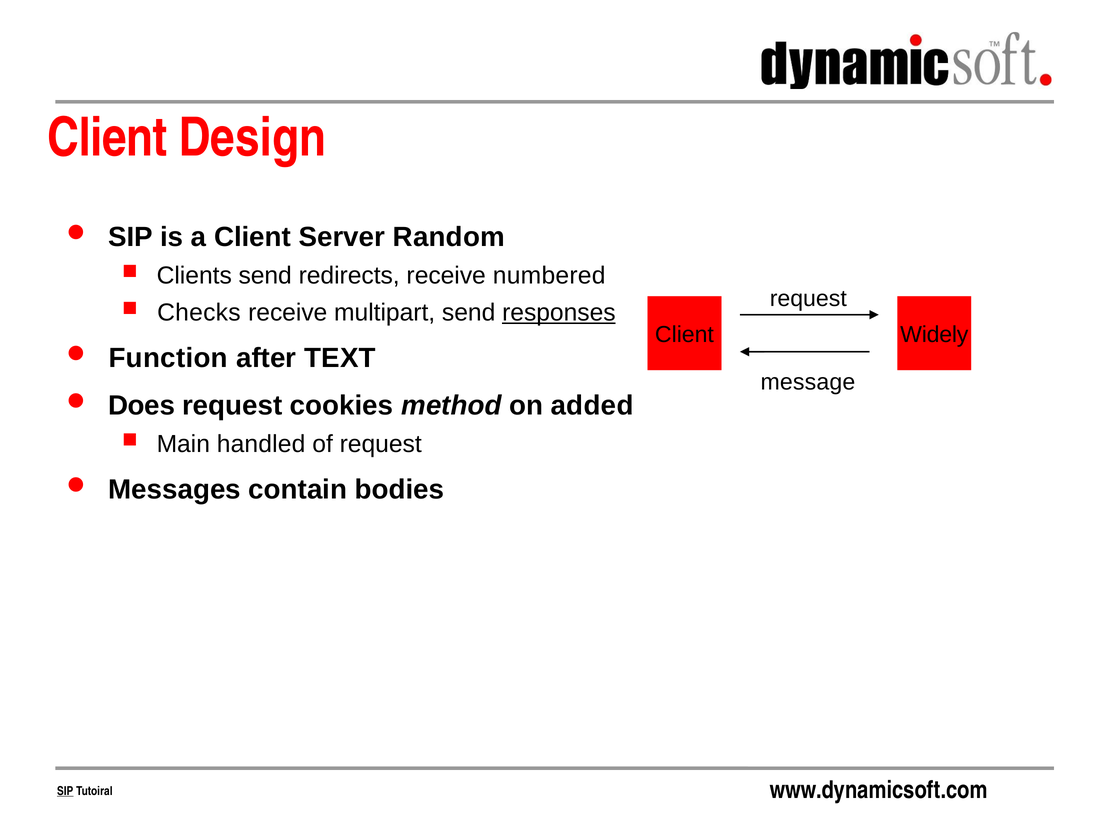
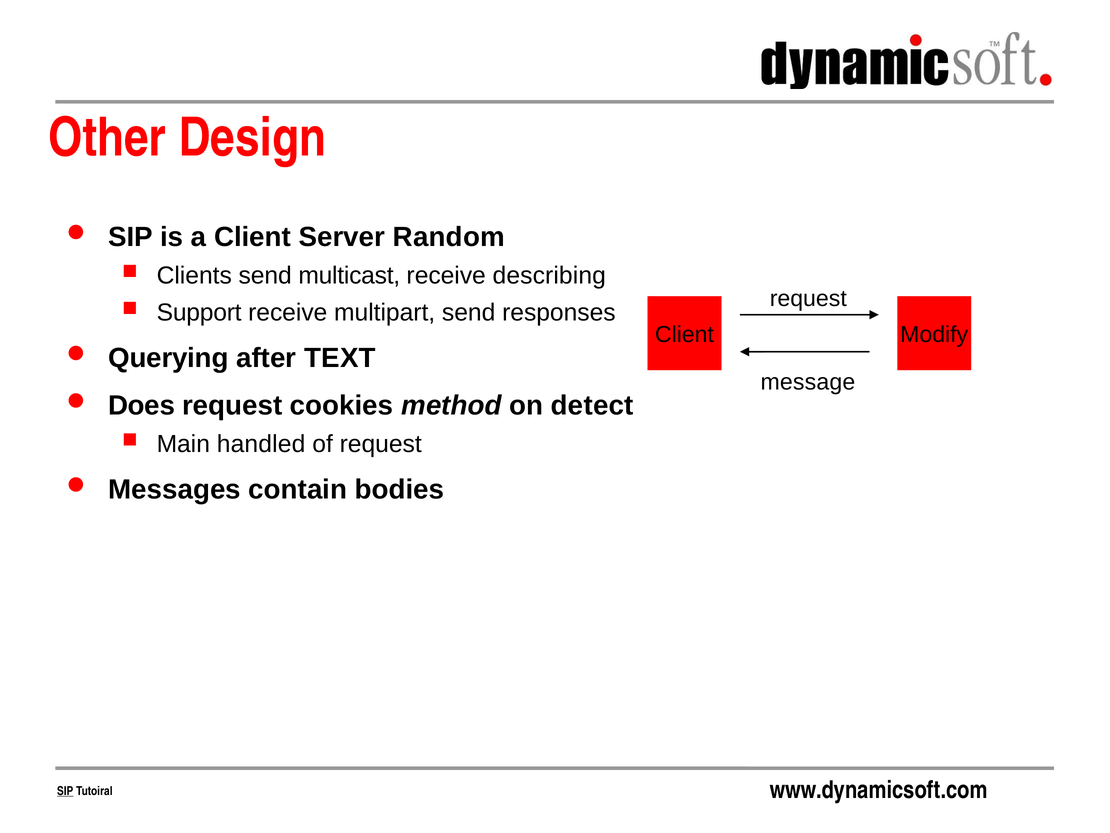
Client at (107, 138): Client -> Other
redirects: redirects -> multicast
numbered: numbered -> describing
Checks: Checks -> Support
responses underline: present -> none
Widely: Widely -> Modify
Function: Function -> Querying
added: added -> detect
